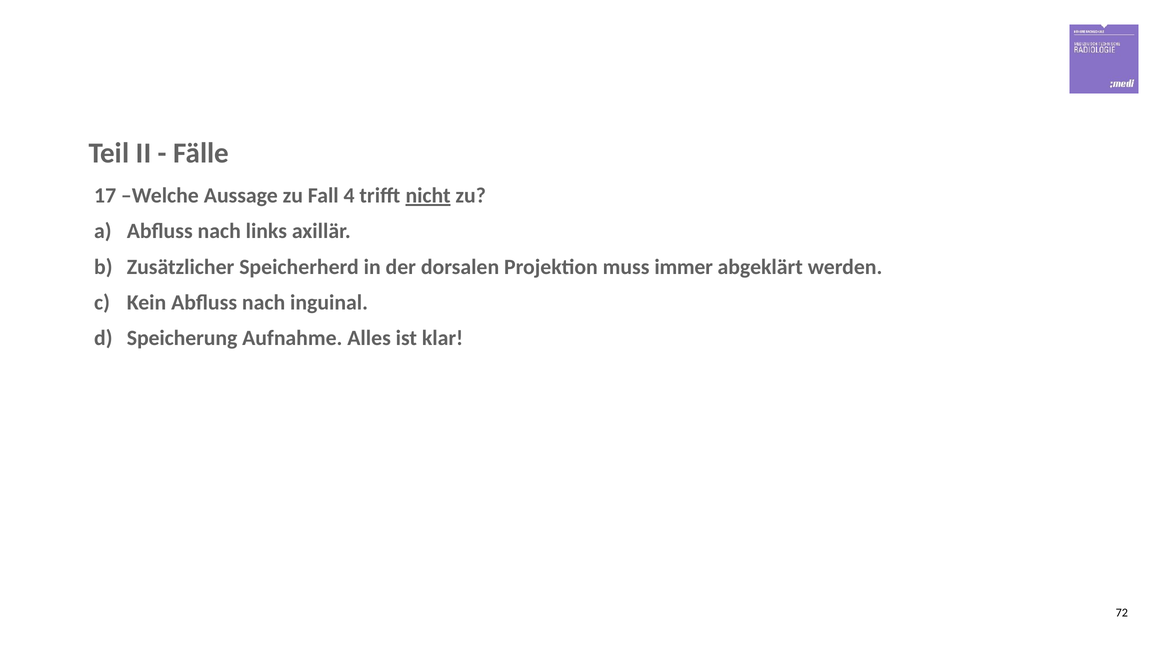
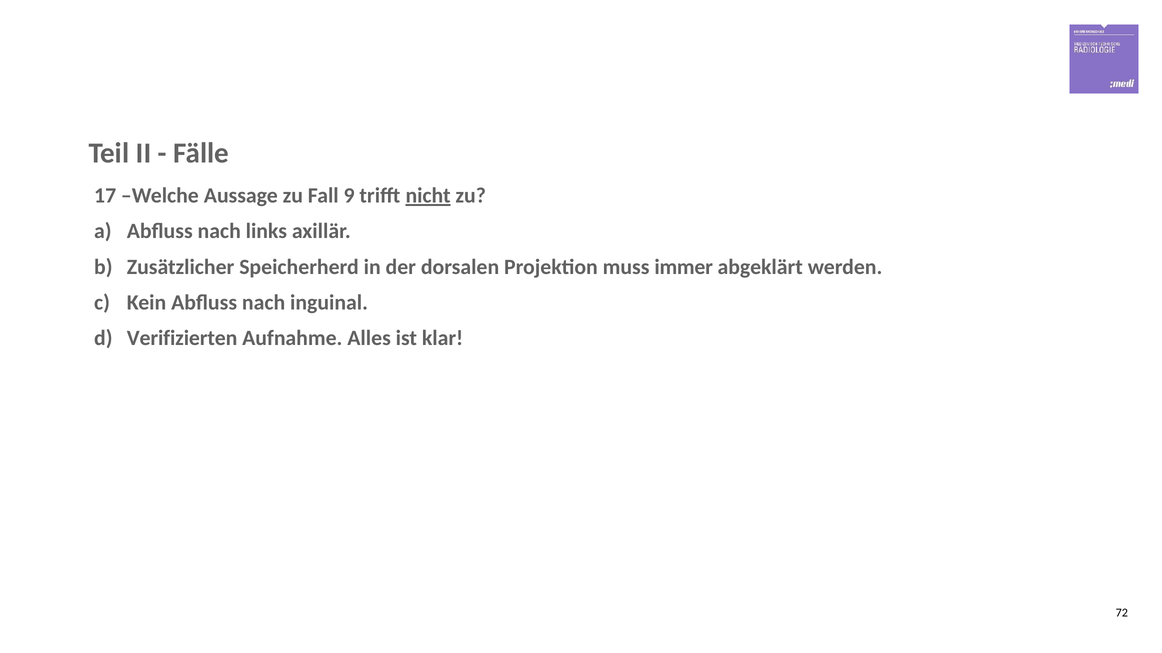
4: 4 -> 9
Speicherung: Speicherung -> Verifizierten
